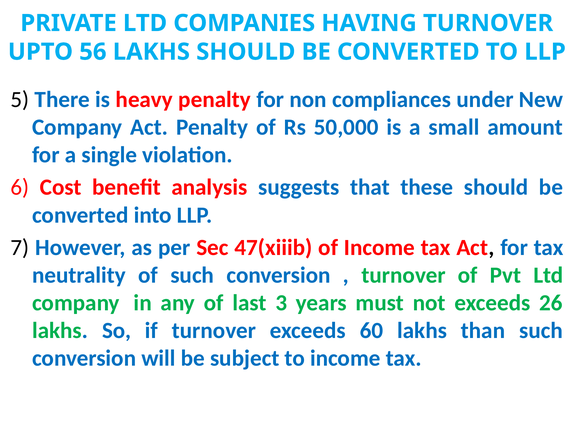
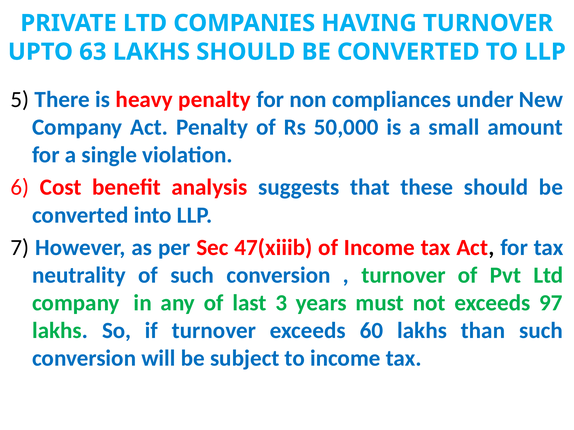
56: 56 -> 63
26: 26 -> 97
